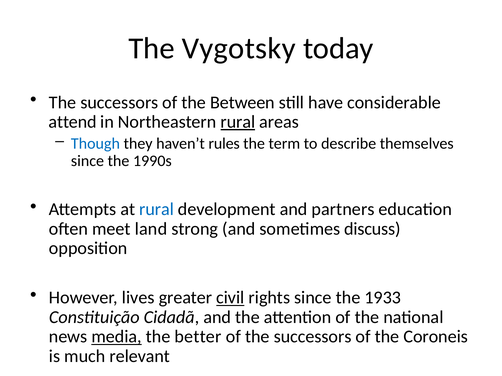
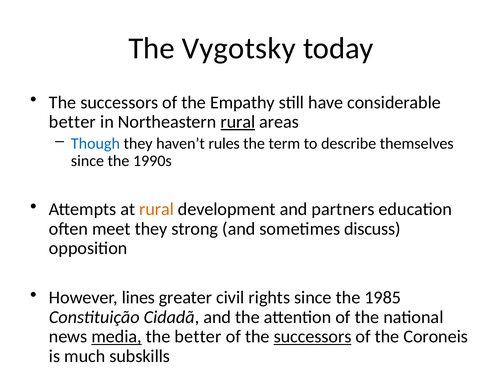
Between: Between -> Empathy
attend at (73, 122): attend -> better
rural at (157, 210) colour: blue -> orange
meet land: land -> they
lives: lives -> lines
civil underline: present -> none
1933: 1933 -> 1985
successors at (313, 337) underline: none -> present
relevant: relevant -> subskills
